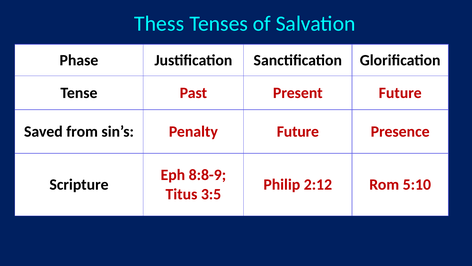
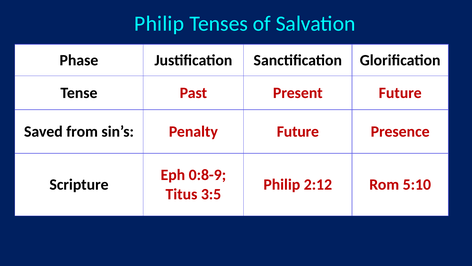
Thess at (159, 24): Thess -> Philip
8:8-9: 8:8-9 -> 0:8-9
